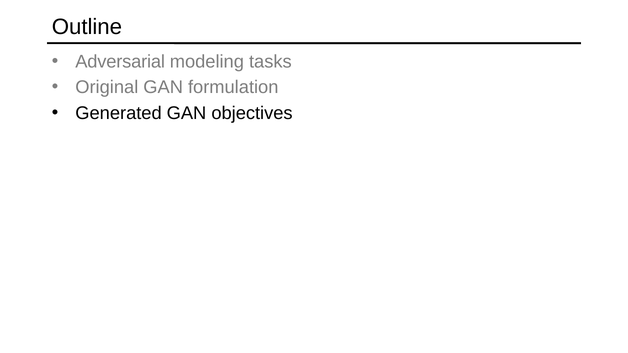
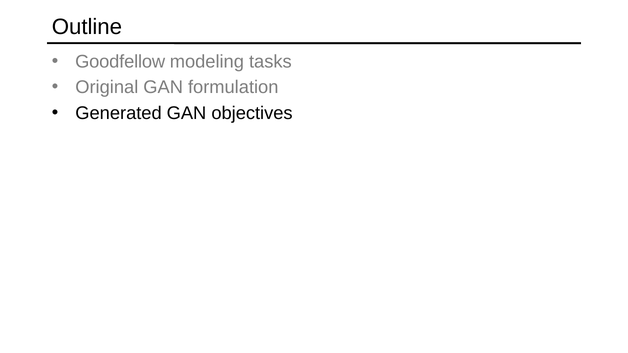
Adversarial: Adversarial -> Goodfellow
